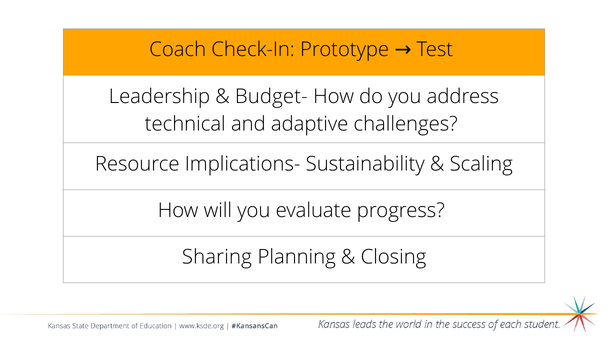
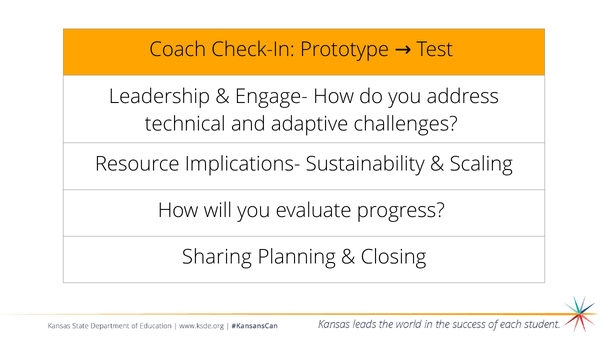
Budget-: Budget- -> Engage-
